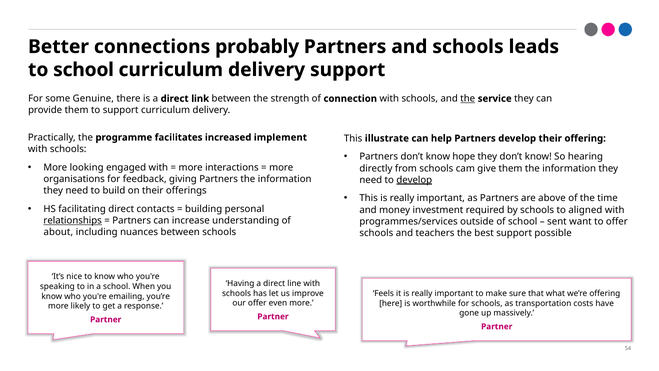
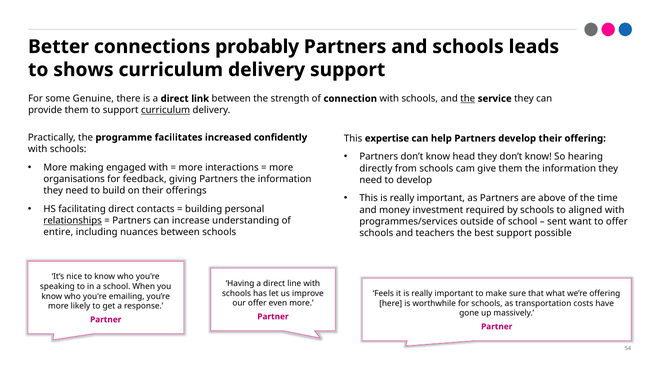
to school: school -> shows
curriculum at (166, 110) underline: none -> present
implement: implement -> confidently
illustrate: illustrate -> expertise
hope: hope -> head
looking: looking -> making
develop at (414, 180) underline: present -> none
about: about -> entire
